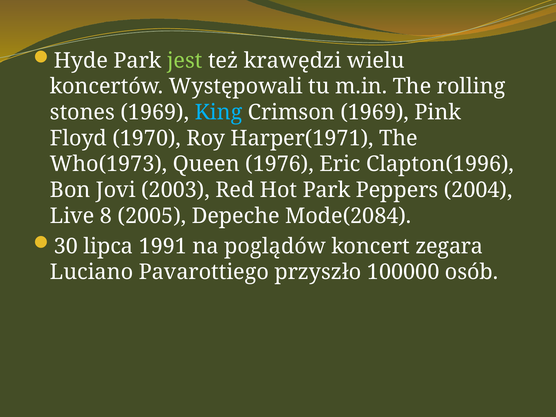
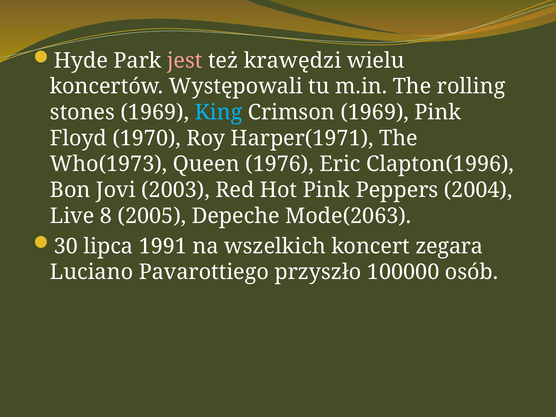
jest colour: light green -> pink
Hot Park: Park -> Pink
Mode(2084: Mode(2084 -> Mode(2063
poglądów: poglądów -> wszelkich
